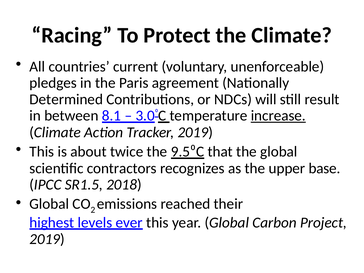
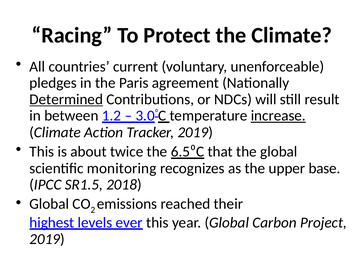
Determined underline: none -> present
8.1: 8.1 -> 1.2
9.5⁰C: 9.5⁰C -> 6.5⁰C
contractors: contractors -> monitoring
